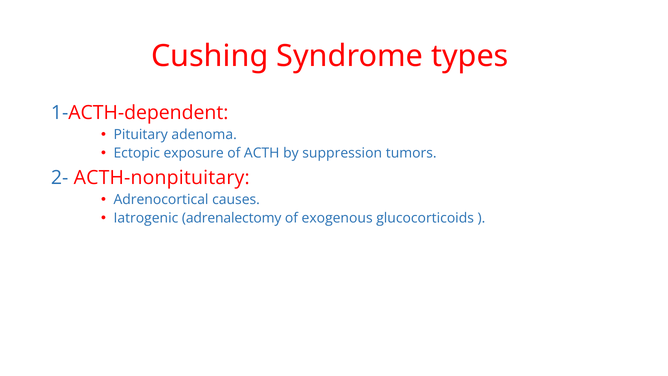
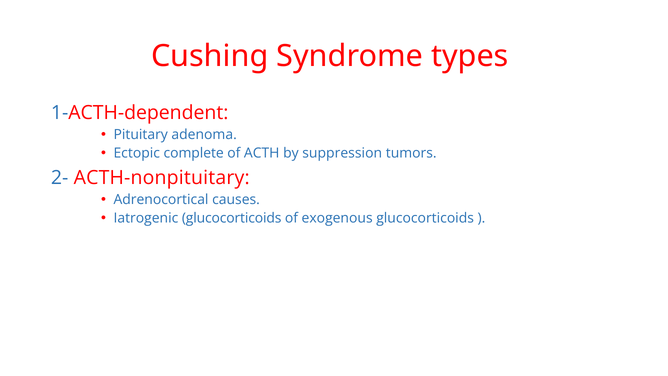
exposure: exposure -> complete
Iatrogenic adrenalectomy: adrenalectomy -> glucocorticoids
